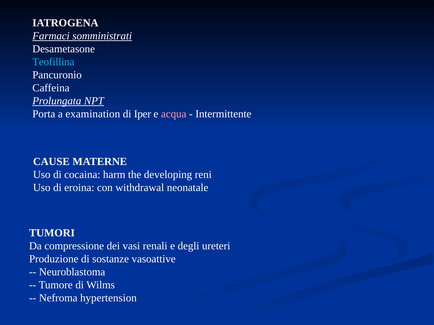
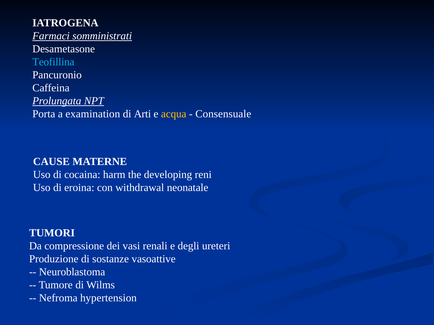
Iper: Iper -> Arti
acqua colour: pink -> yellow
Intermittente: Intermittente -> Consensuale
